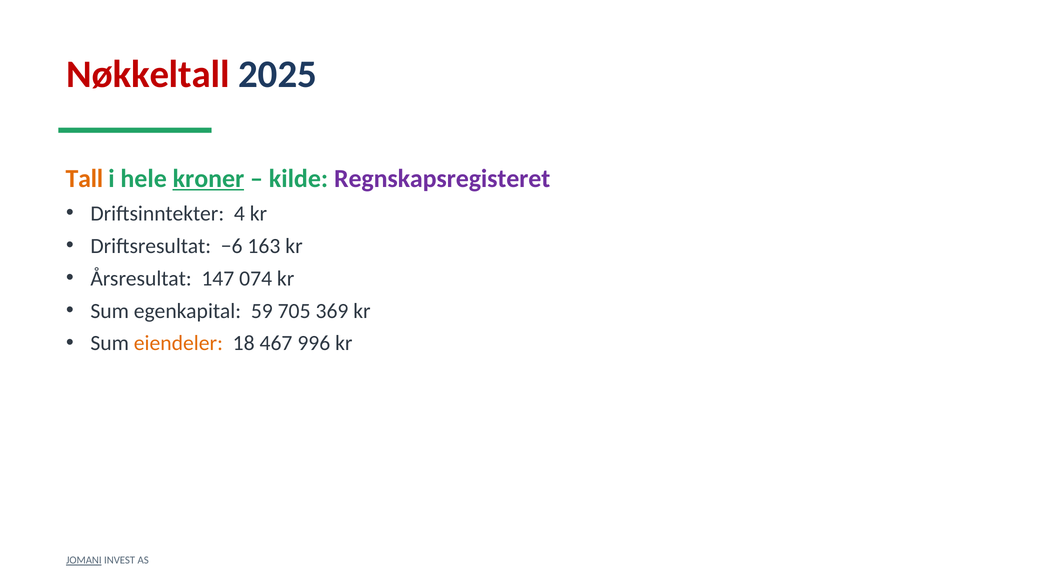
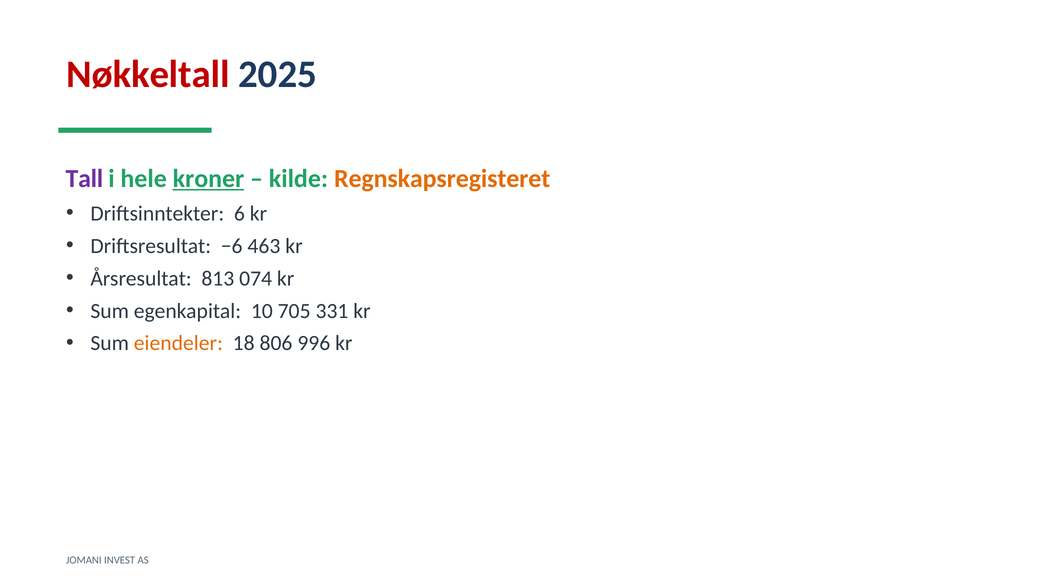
Tall colour: orange -> purple
Regnskapsregisteret colour: purple -> orange
4: 4 -> 6
163: 163 -> 463
147: 147 -> 813
59: 59 -> 10
369: 369 -> 331
467: 467 -> 806
JOMANI underline: present -> none
